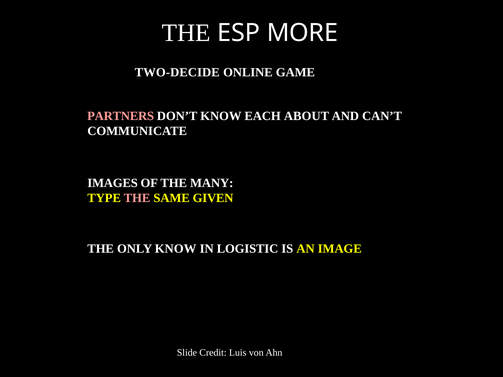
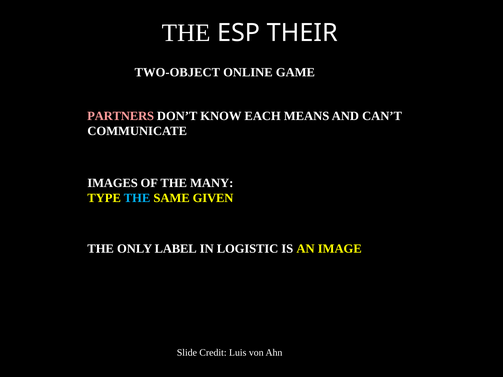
MORE: MORE -> THEIR
TWO-DECIDE: TWO-DECIDE -> TWO-OBJECT
ABOUT: ABOUT -> MEANS
THE at (137, 198) colour: pink -> light blue
ONLY KNOW: KNOW -> LABEL
